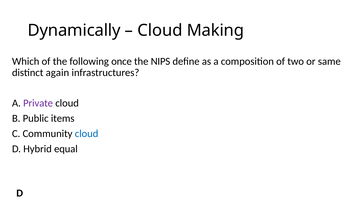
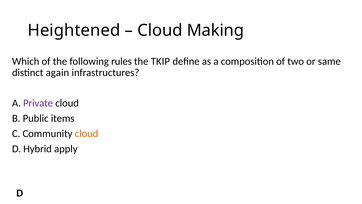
Dynamically: Dynamically -> Heightened
once: once -> rules
NIPS: NIPS -> TKIP
cloud at (87, 133) colour: blue -> orange
equal: equal -> apply
